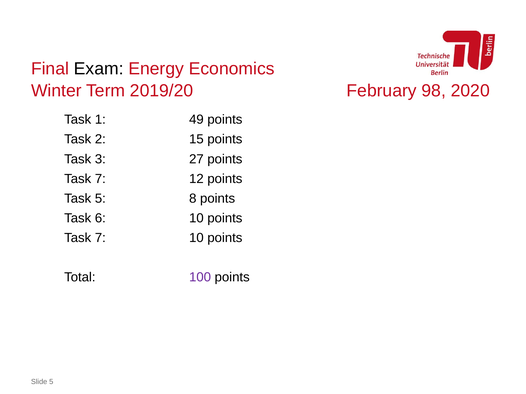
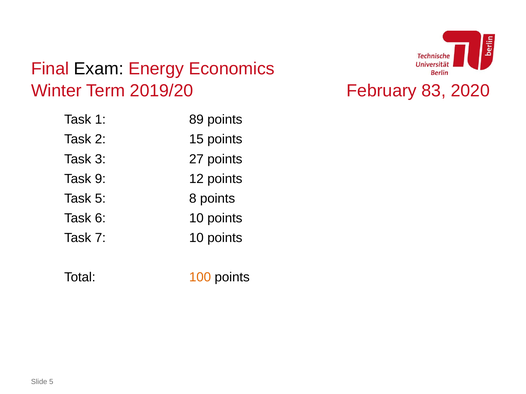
98: 98 -> 83
49: 49 -> 89
7 at (100, 179): 7 -> 9
100 colour: purple -> orange
